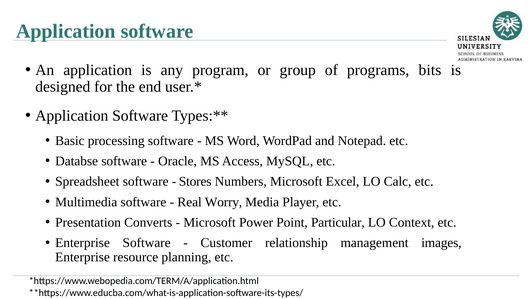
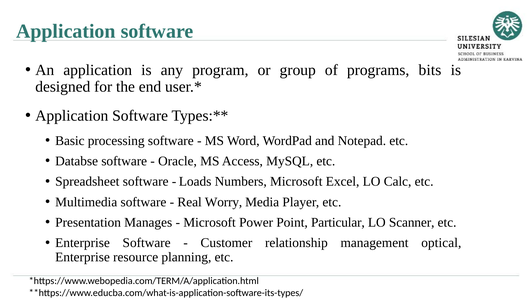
Stores: Stores -> Loads
Converts: Converts -> Manages
Context: Context -> Scanner
images: images -> optical
